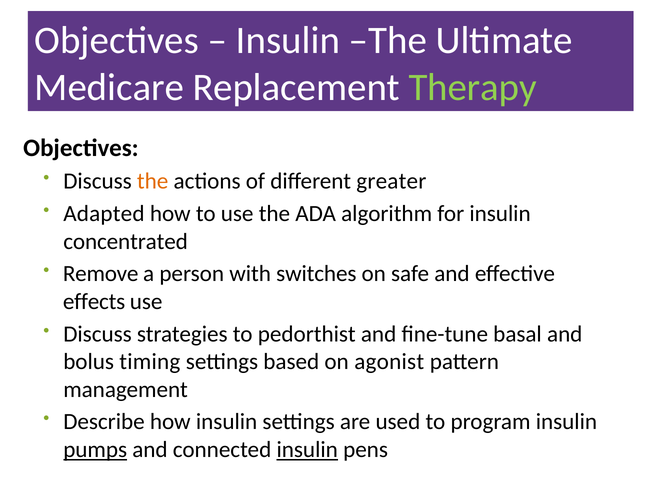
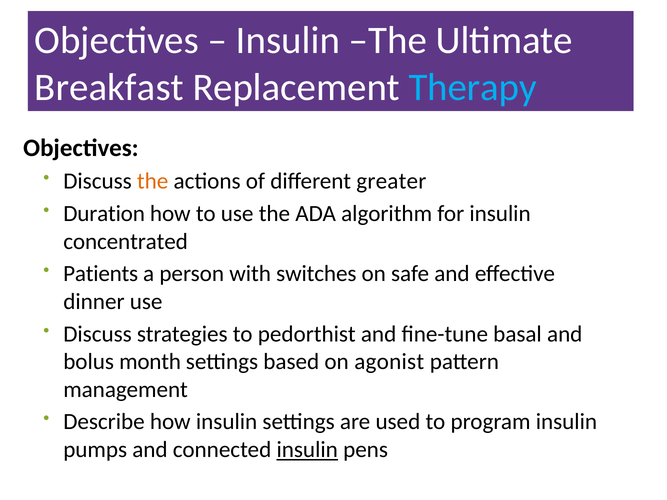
Medicare: Medicare -> Breakfast
Therapy colour: light green -> light blue
Adapted: Adapted -> Duration
Remove: Remove -> Patients
effects: effects -> dinner
timing: timing -> month
pumps underline: present -> none
